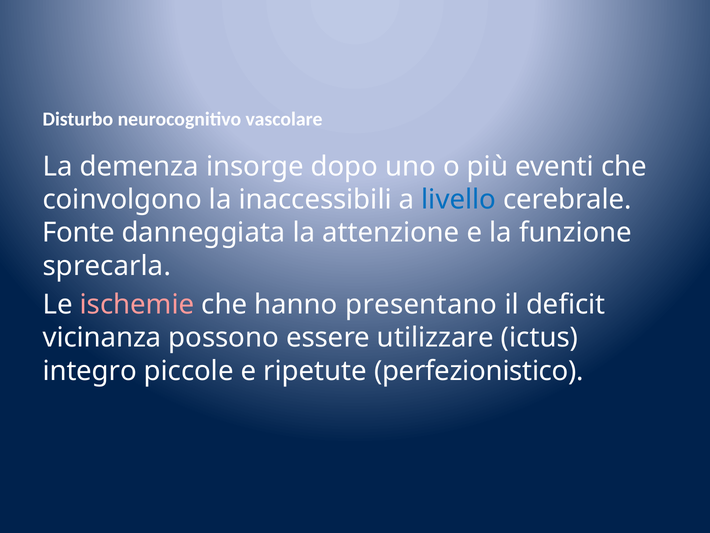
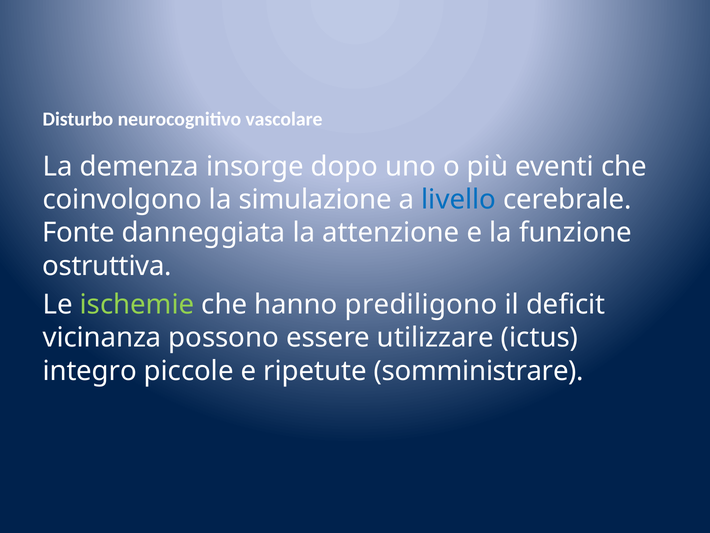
inaccessibili: inaccessibili -> simulazione
sprecarla: sprecarla -> ostruttiva
ischemie colour: pink -> light green
presentano: presentano -> prediligono
perfezionistico: perfezionistico -> somministrare
